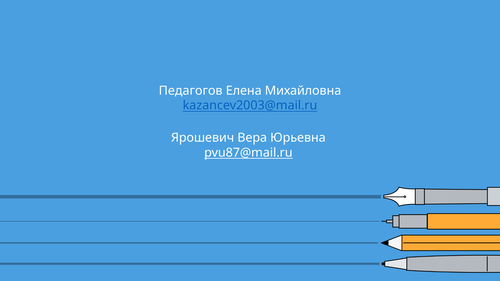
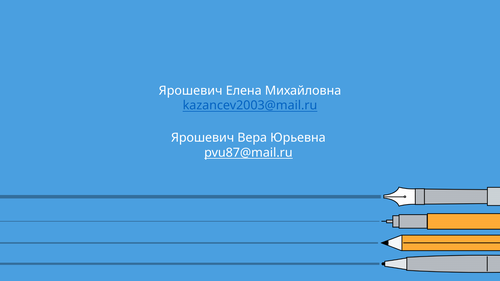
Педагогов at (191, 91): Педагогов -> Ярошевич
